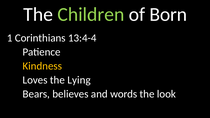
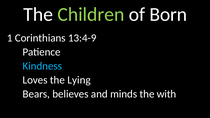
13:4-4: 13:4-4 -> 13:4-9
Kindness colour: yellow -> light blue
words: words -> minds
look: look -> with
